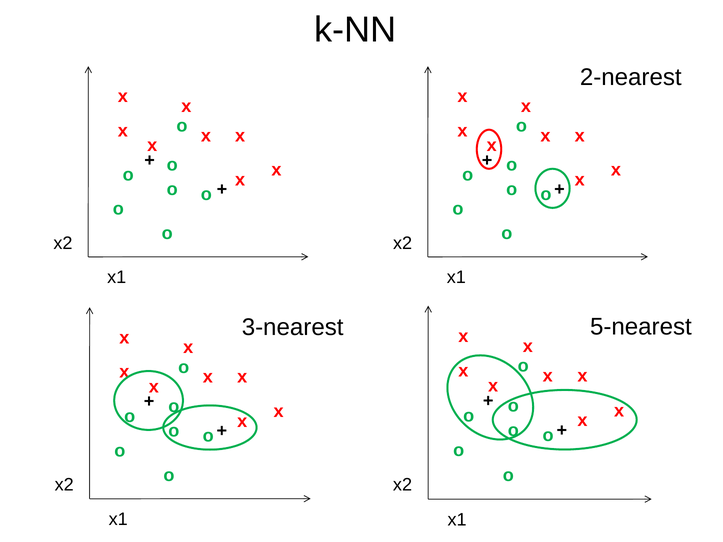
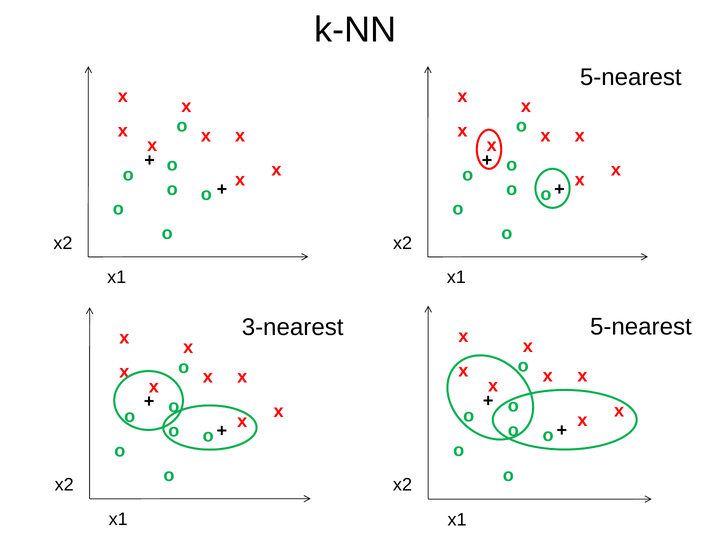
2-nearest at (631, 77): 2-nearest -> 5-nearest
